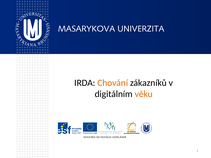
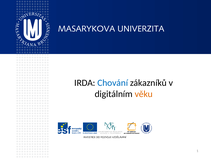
Chování colour: orange -> blue
